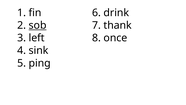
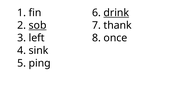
drink underline: none -> present
